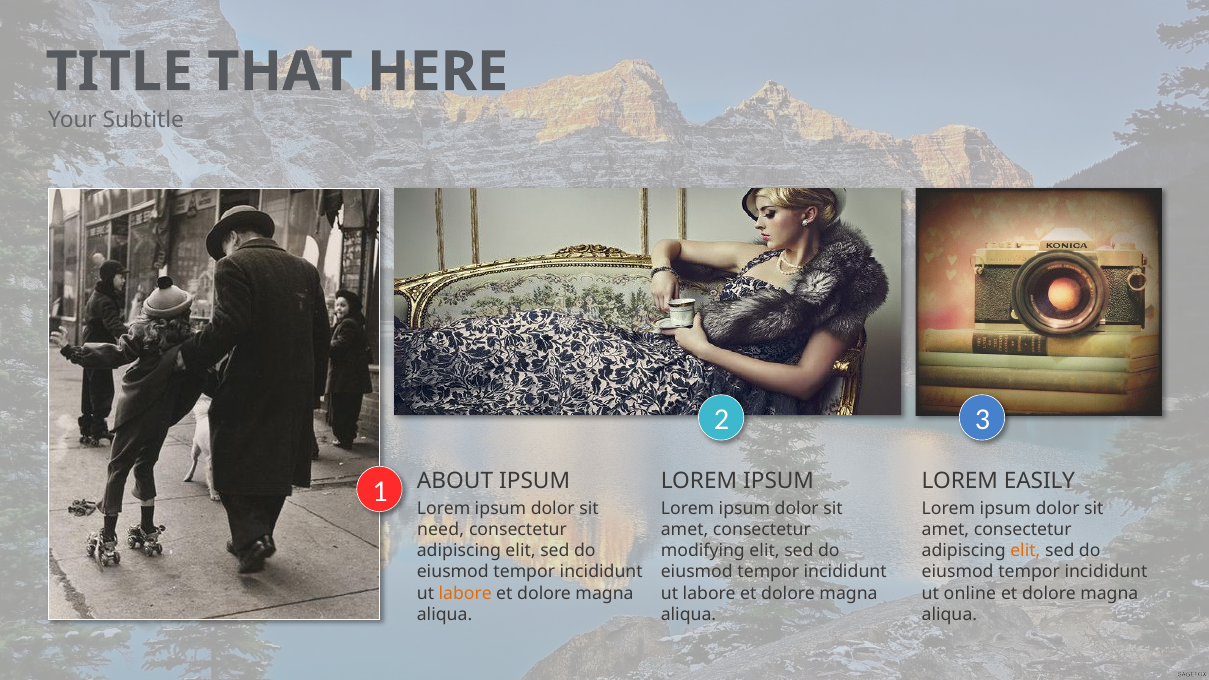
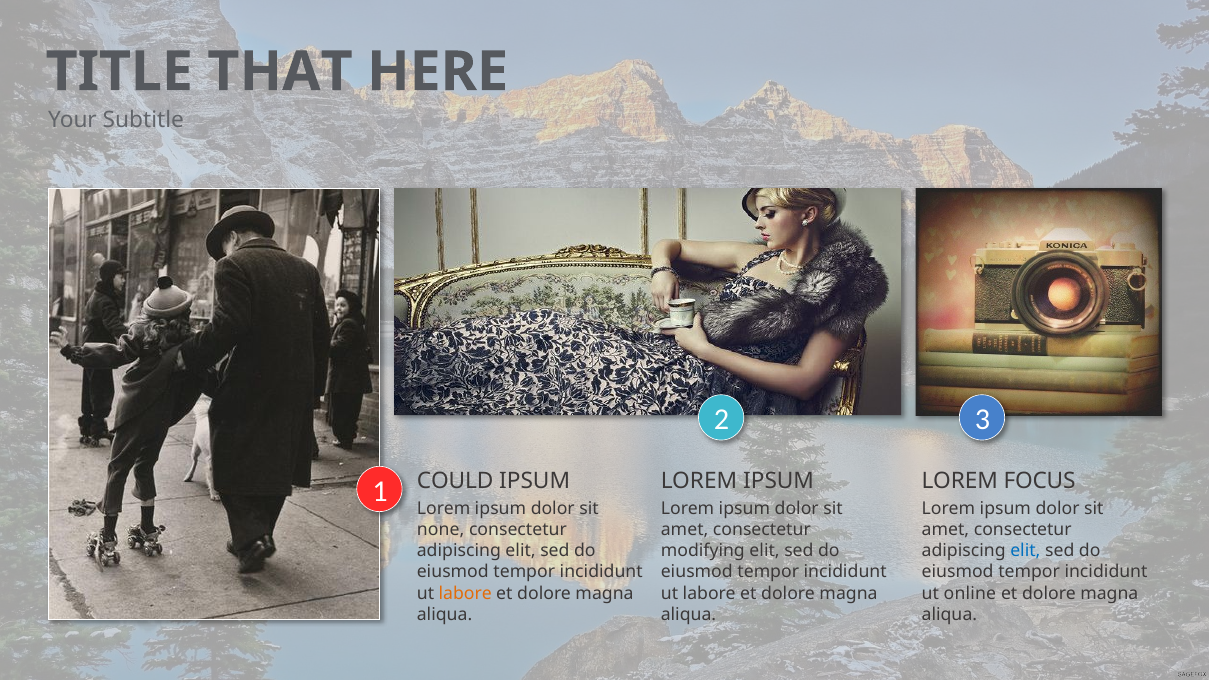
EASILY: EASILY -> FOCUS
ABOUT: ABOUT -> COULD
need: need -> none
elit at (1025, 551) colour: orange -> blue
